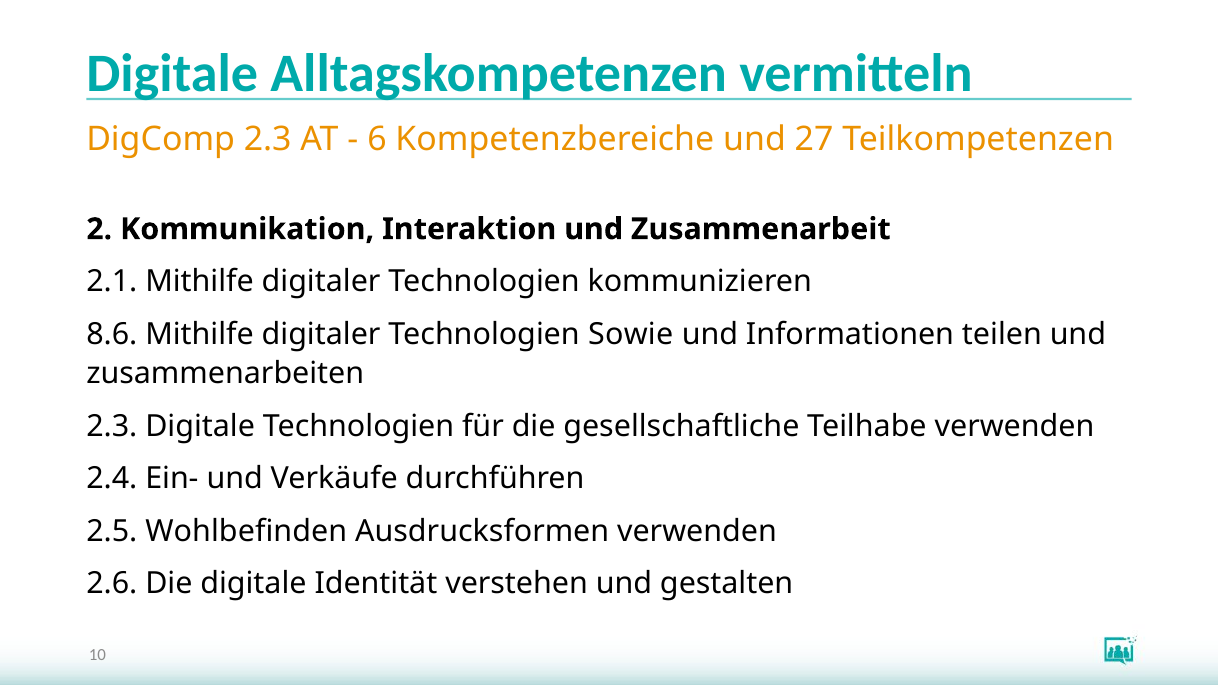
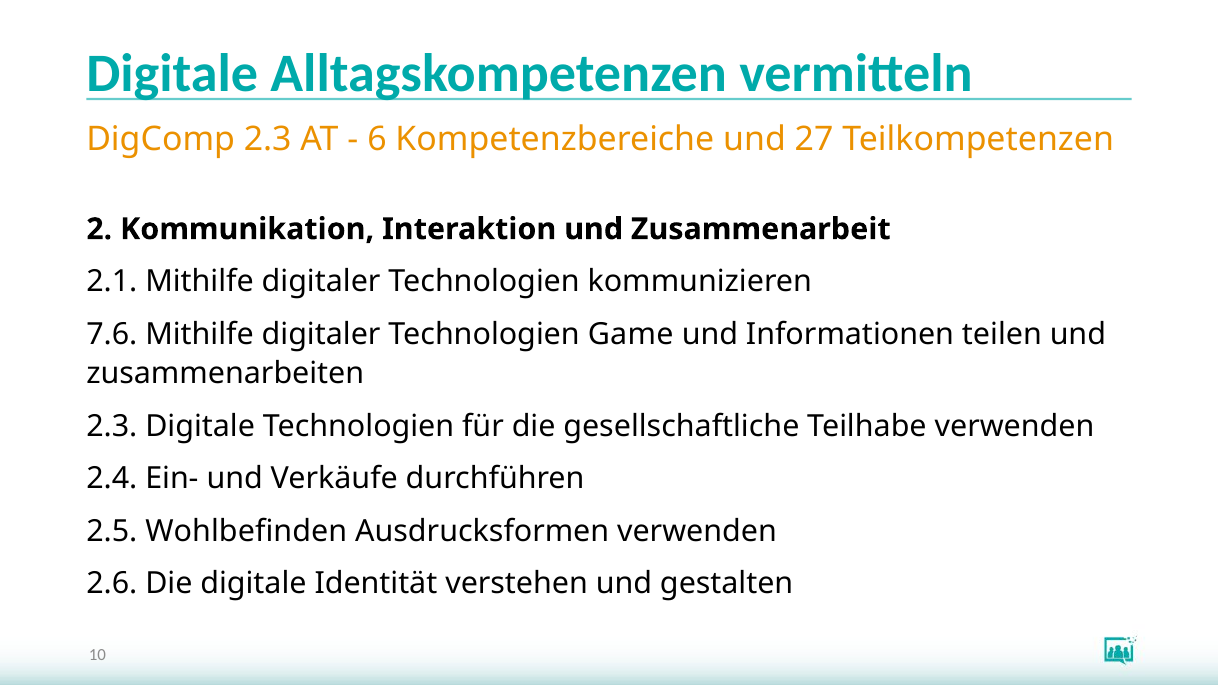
8.6: 8.6 -> 7.6
Sowie: Sowie -> Game
